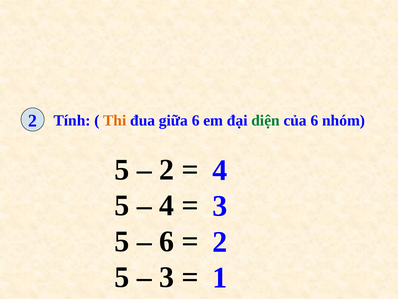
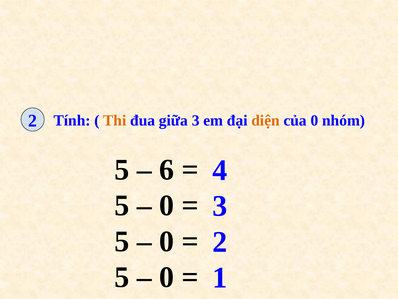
giữa 6: 6 -> 3
diện colour: green -> orange
của 6: 6 -> 0
2 at (167, 169): 2 -> 6
4 at (167, 205): 4 -> 0
6 at (167, 241): 6 -> 0
3 at (167, 277): 3 -> 0
